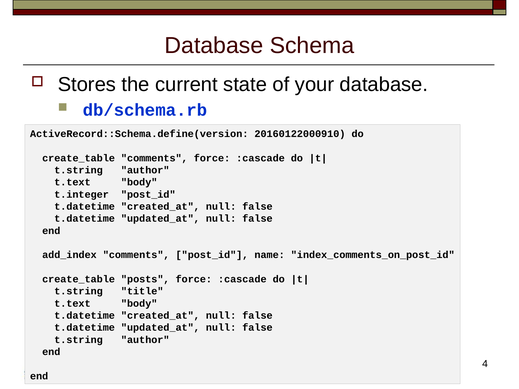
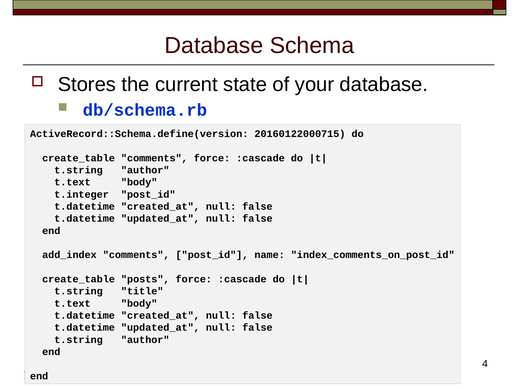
20160122000910: 20160122000910 -> 20160122000715
